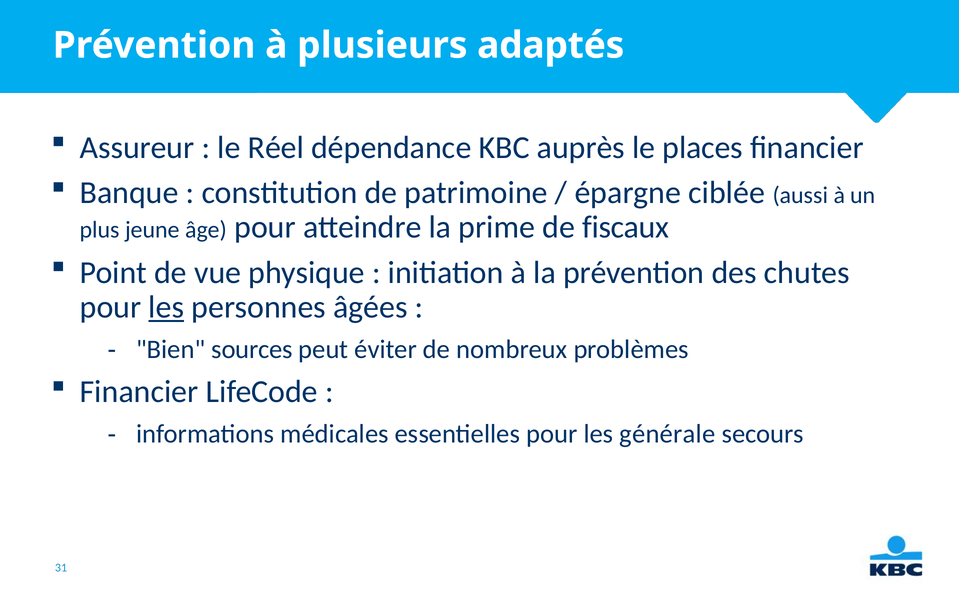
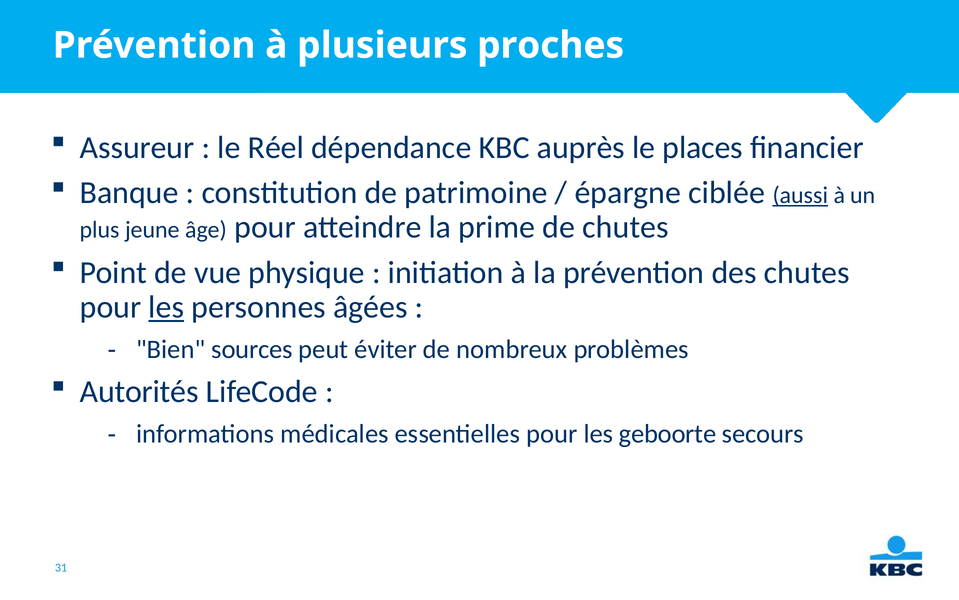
adaptés: adaptés -> proches
aussi underline: none -> present
de fiscaux: fiscaux -> chutes
Financier at (139, 391): Financier -> Autorités
générale: générale -> geboorte
